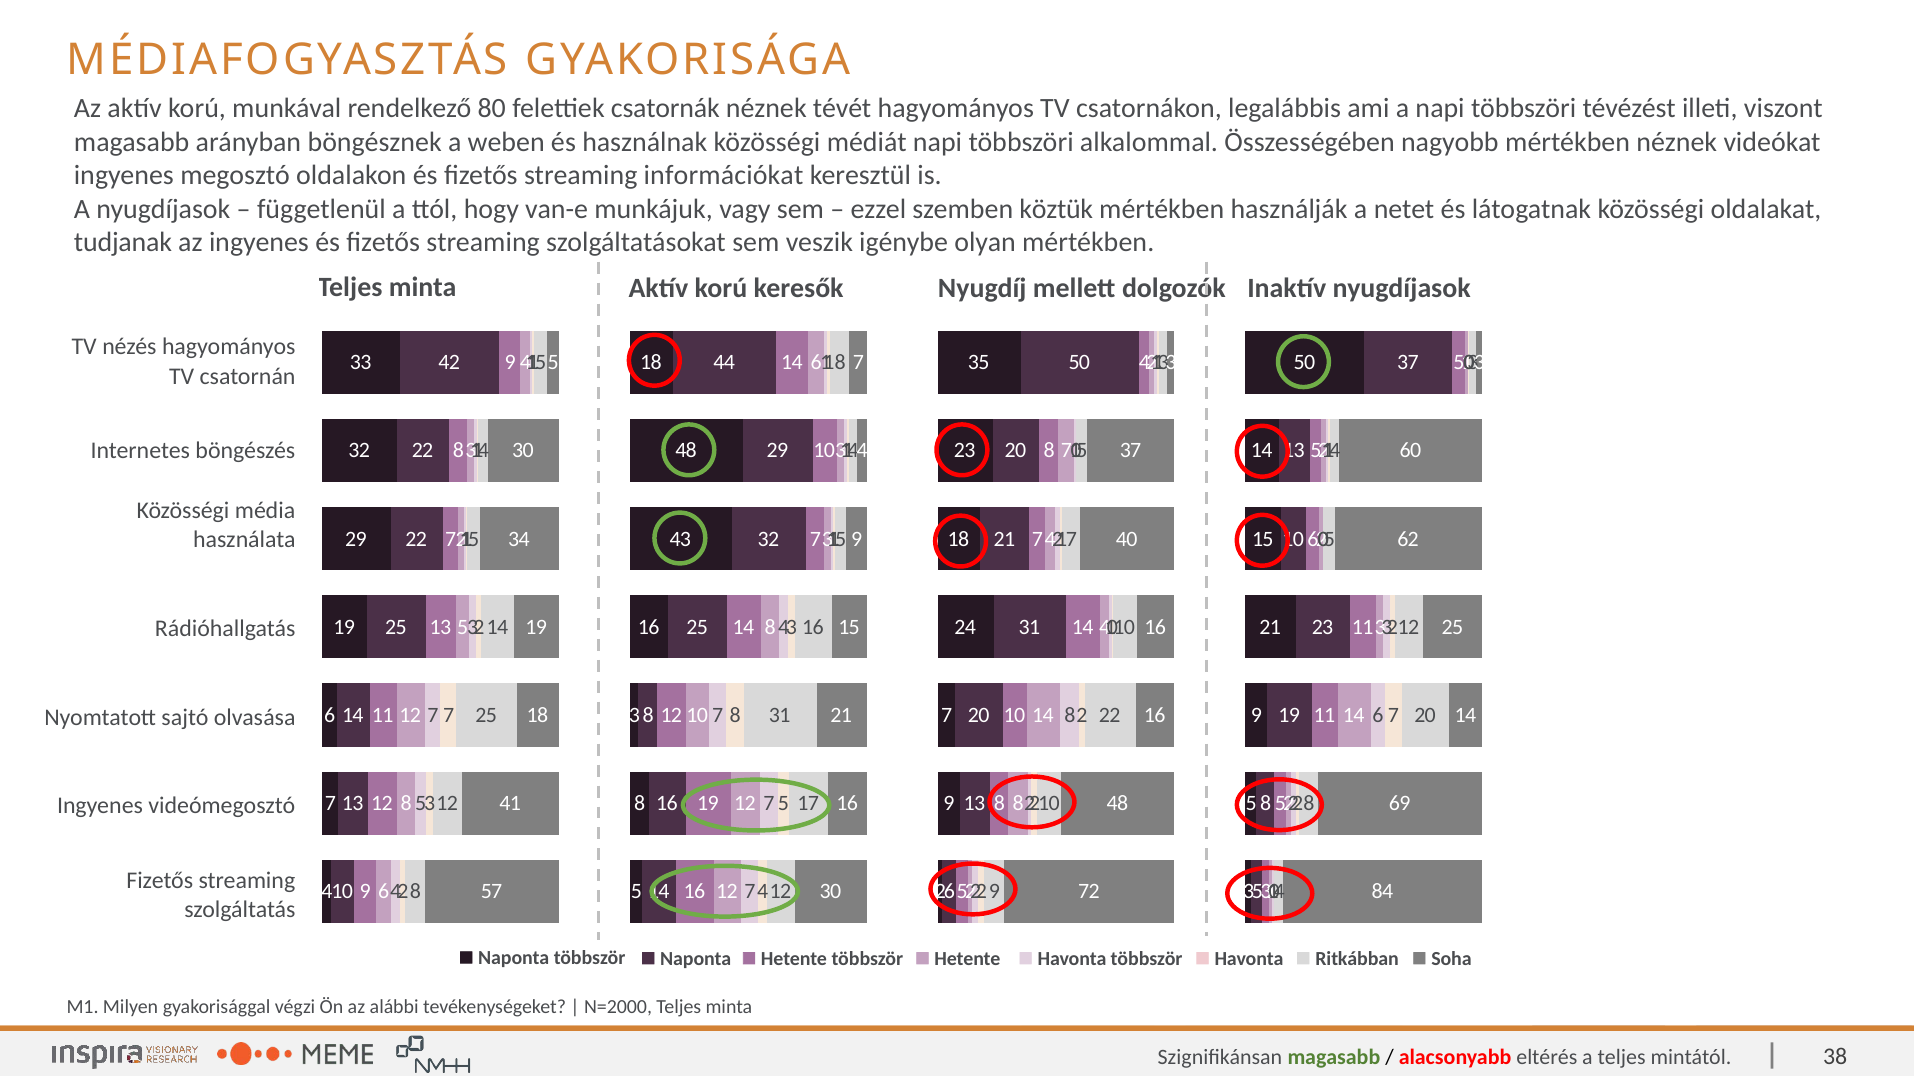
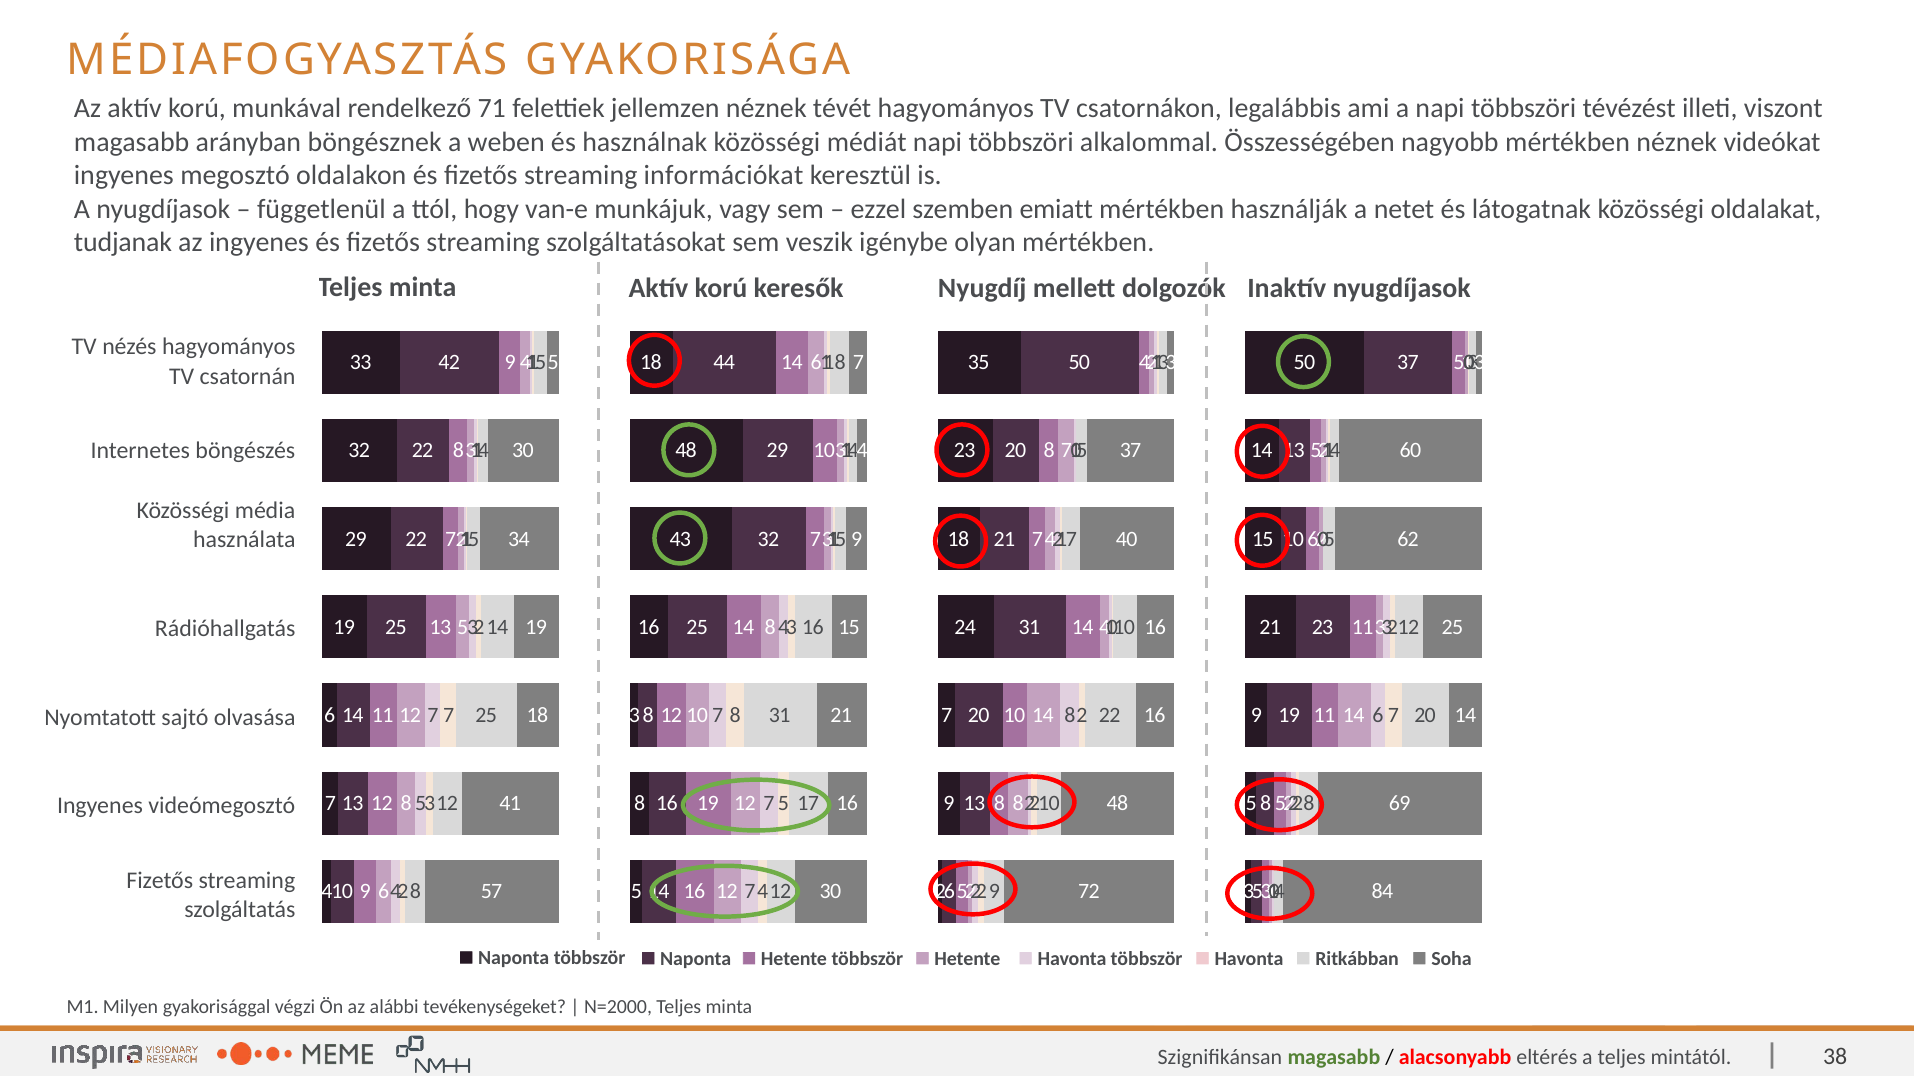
80: 80 -> 71
csatornák: csatornák -> jellemzen
köztük: köztük -> emiatt
